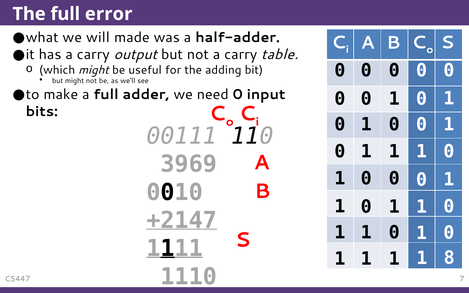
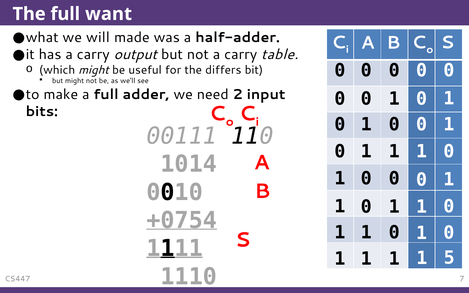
error: error -> want
adding: adding -> differs
need 0: 0 -> 2
3969: 3969 -> 1014
+2147: +2147 -> +0754
8: 8 -> 5
